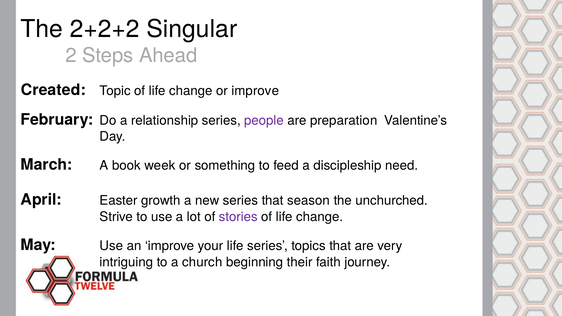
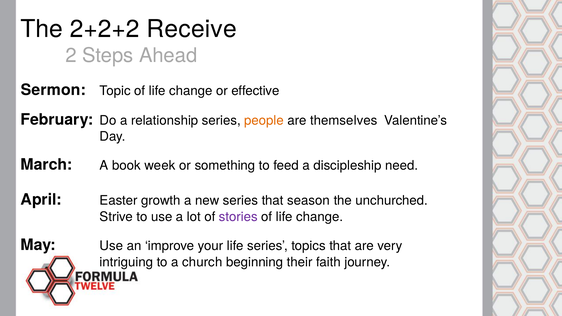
Singular: Singular -> Receive
Created: Created -> Sermon
or improve: improve -> effective
people colour: purple -> orange
preparation: preparation -> themselves
